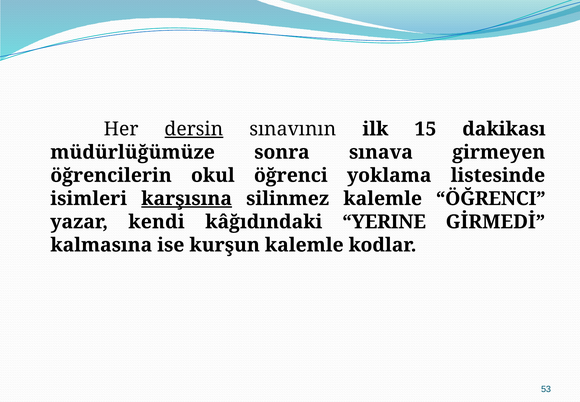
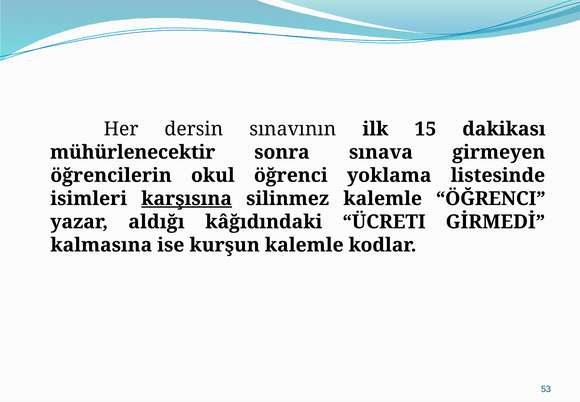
dersin underline: present -> none
müdürlüğümüze: müdürlüğümüze -> mühürlenecektir
kendi: kendi -> aldığı
YERINE: YERINE -> ÜCRETI
